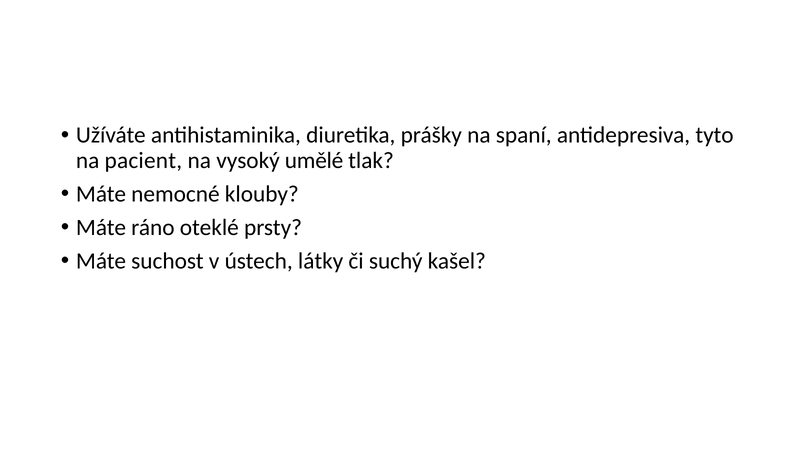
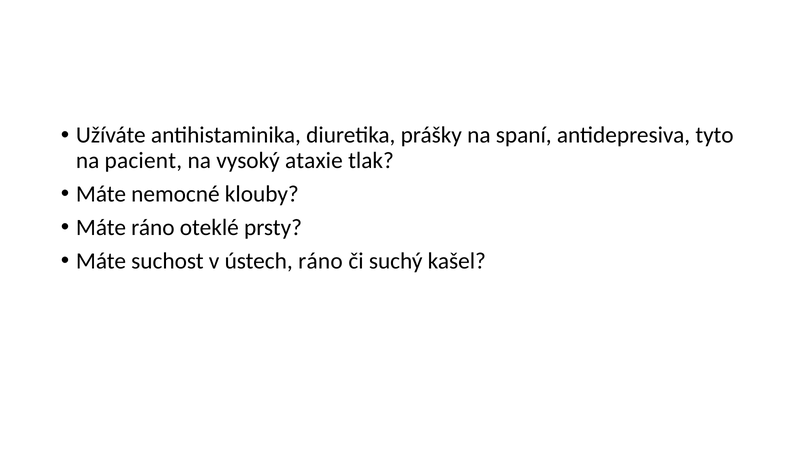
umělé: umělé -> ataxie
ústech látky: látky -> ráno
